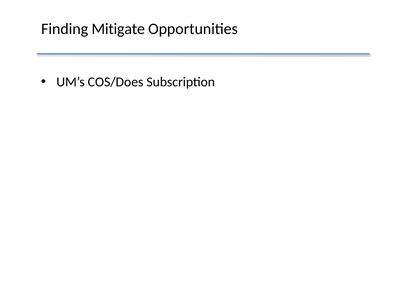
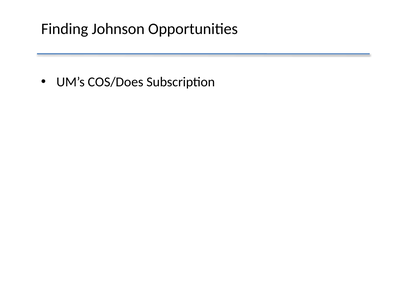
Mitigate: Mitigate -> Johnson
